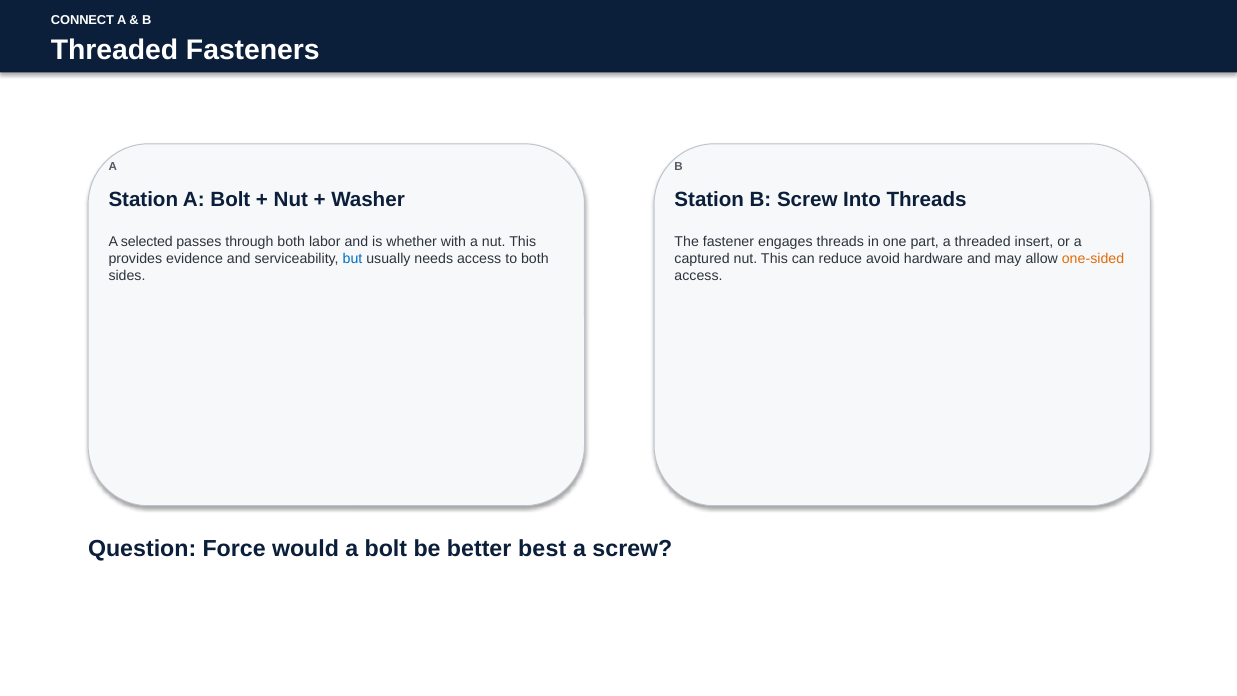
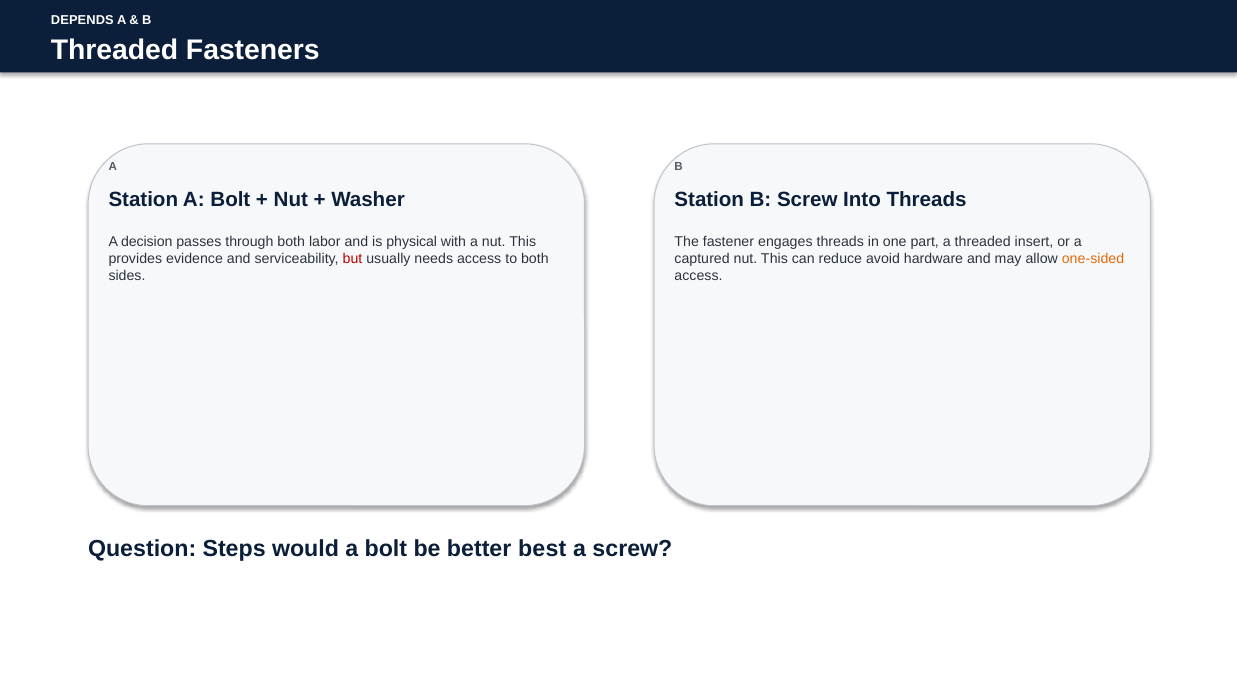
CONNECT: CONNECT -> DEPENDS
selected: selected -> decision
whether: whether -> physical
but colour: blue -> red
Force: Force -> Steps
